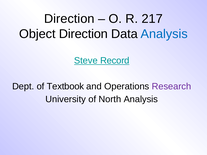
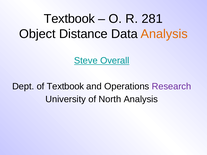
Direction at (69, 19): Direction -> Textbook
217: 217 -> 281
Object Direction: Direction -> Distance
Analysis at (164, 34) colour: blue -> orange
Record: Record -> Overall
